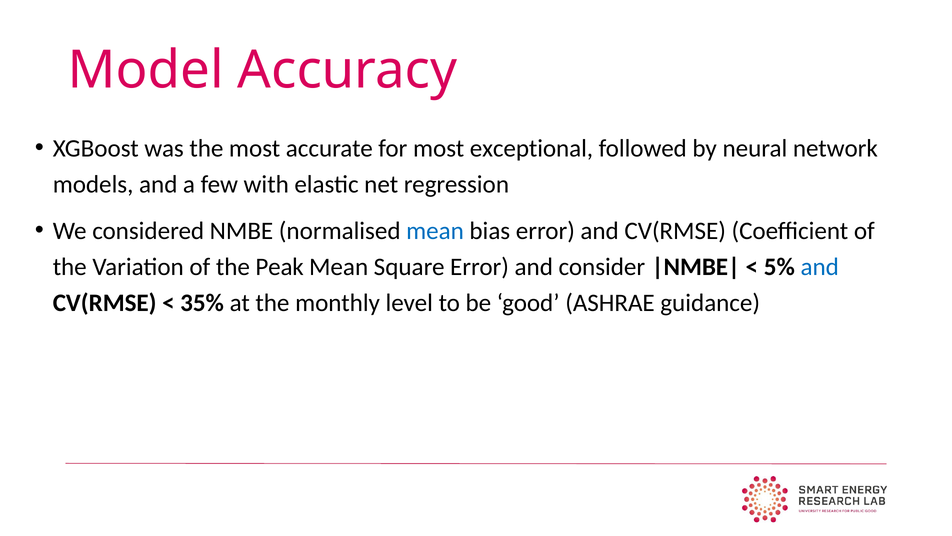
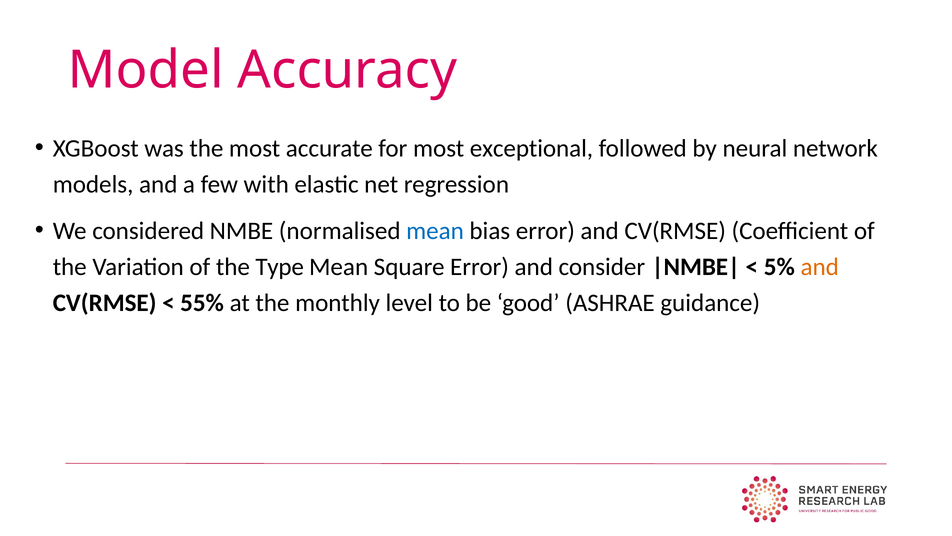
Peak: Peak -> Type
and at (820, 267) colour: blue -> orange
35%: 35% -> 55%
